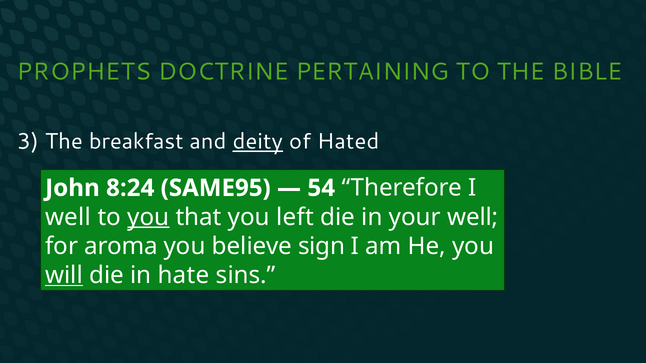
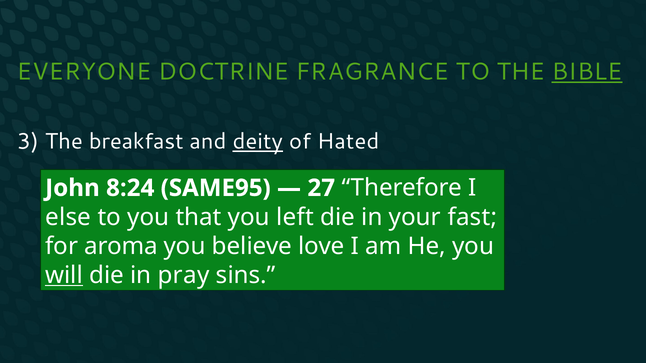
PROPHETS: PROPHETS -> EVERYONE
PERTAINING: PERTAINING -> FRAGRANCE
BIBLE underline: none -> present
54: 54 -> 27
well at (68, 217): well -> else
you at (148, 217) underline: present -> none
your well: well -> fast
sign: sign -> love
hate: hate -> pray
